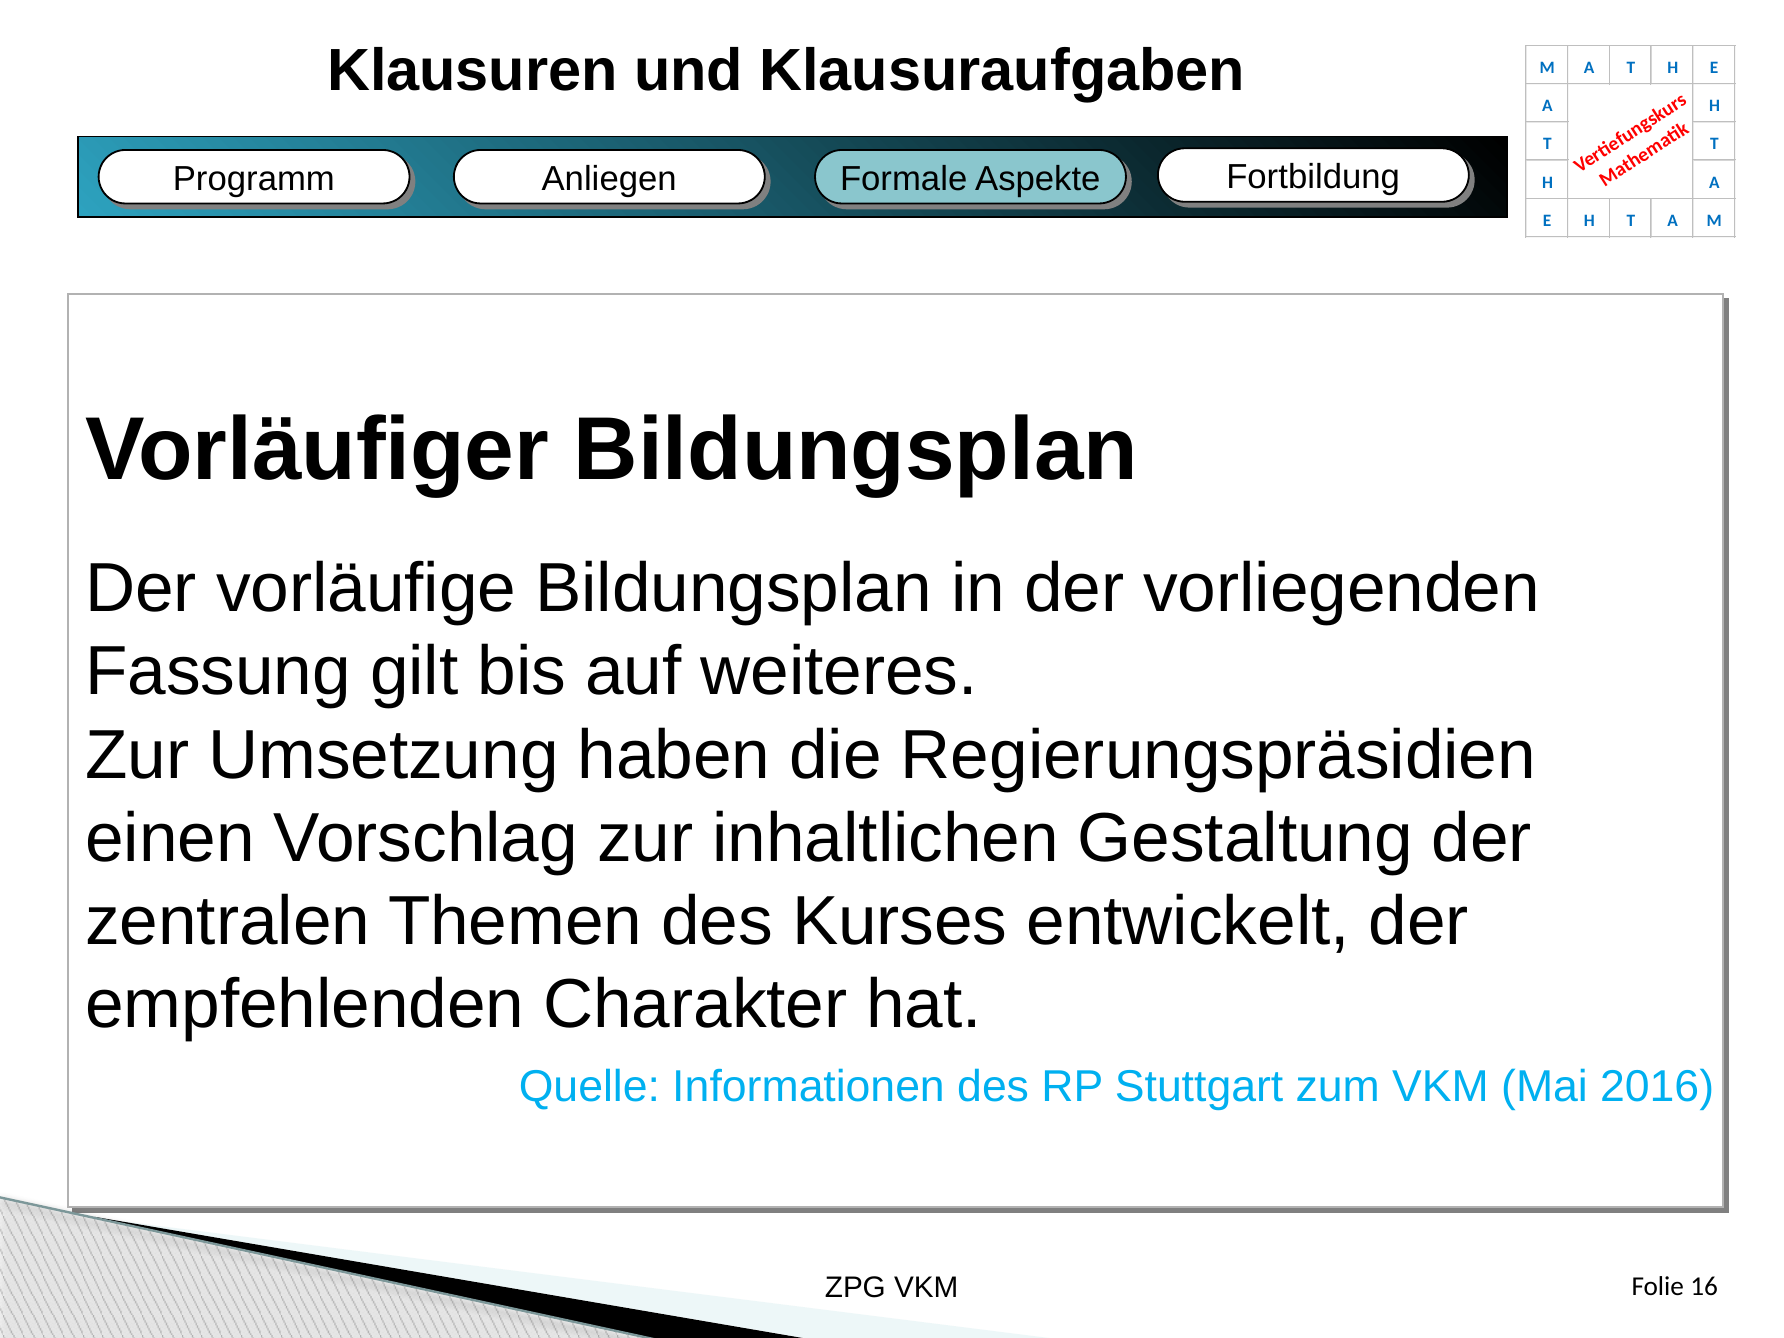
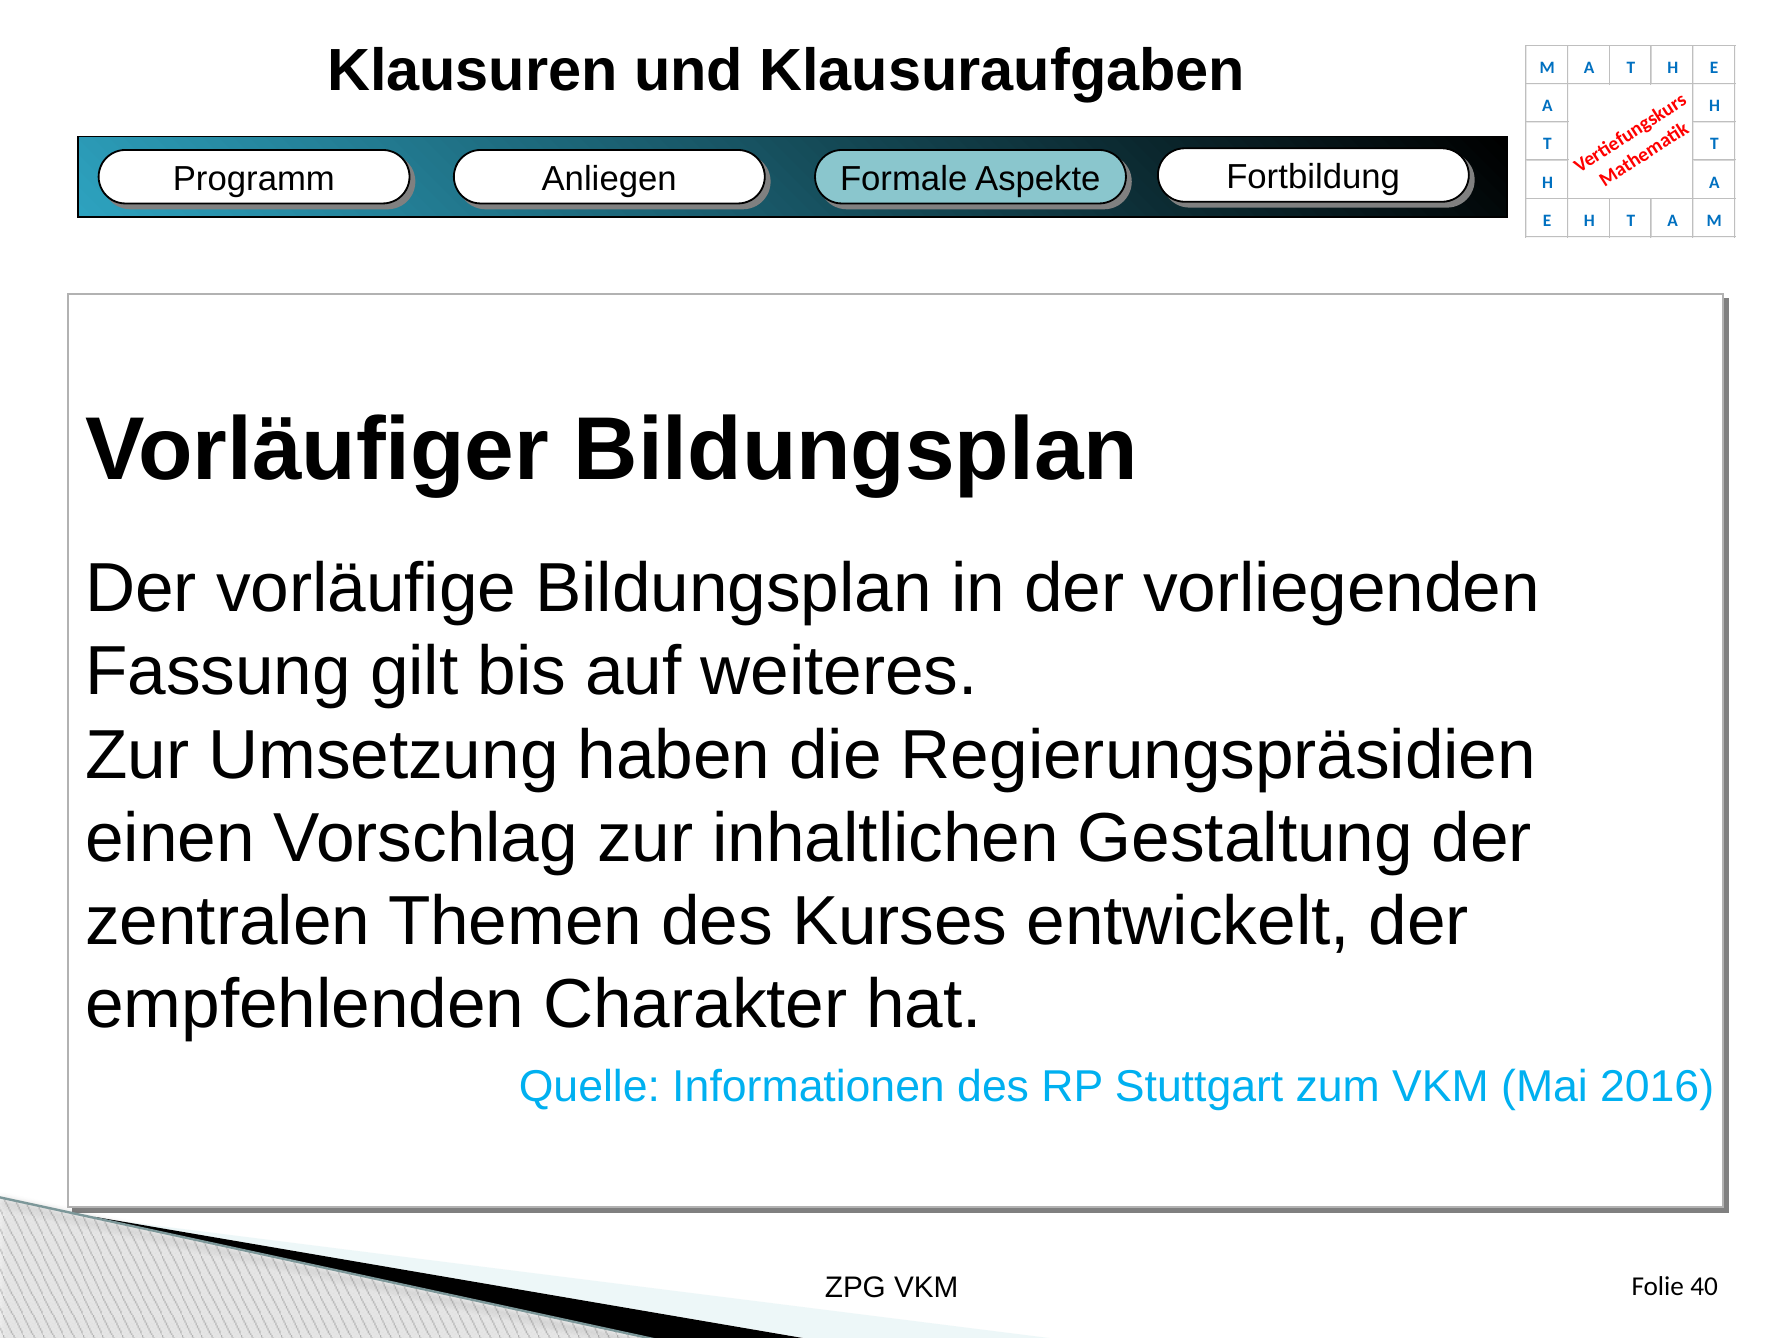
16: 16 -> 40
